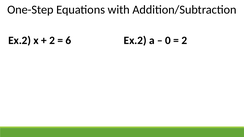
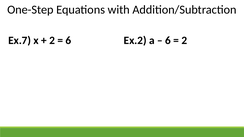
Ex.2 at (20, 40): Ex.2 -> Ex.7
0 at (168, 40): 0 -> 6
